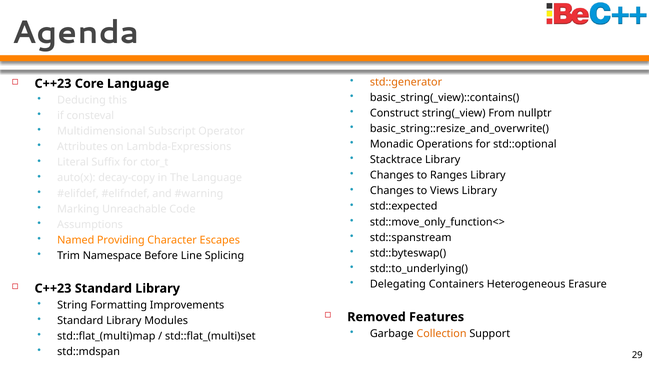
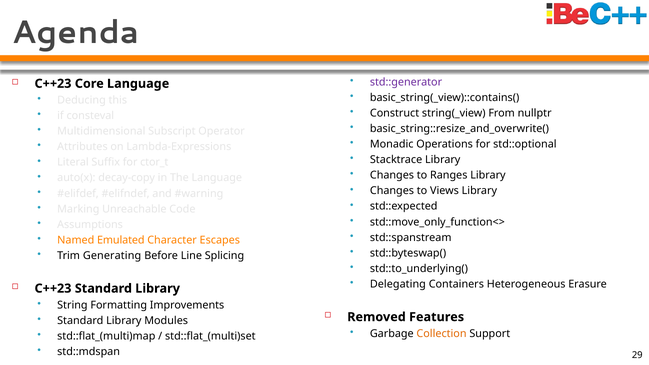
std::generator colour: orange -> purple
Providing: Providing -> Emulated
Namespace: Namespace -> Generating
